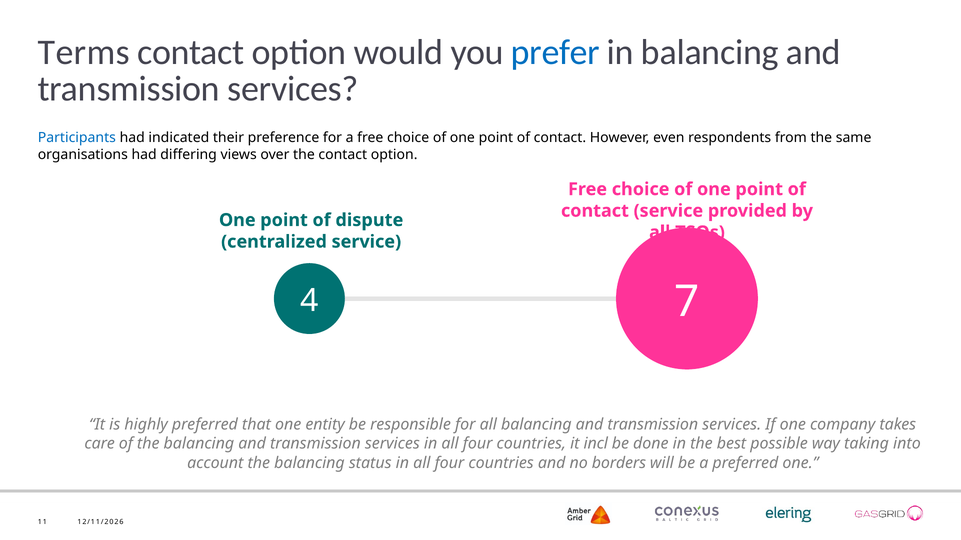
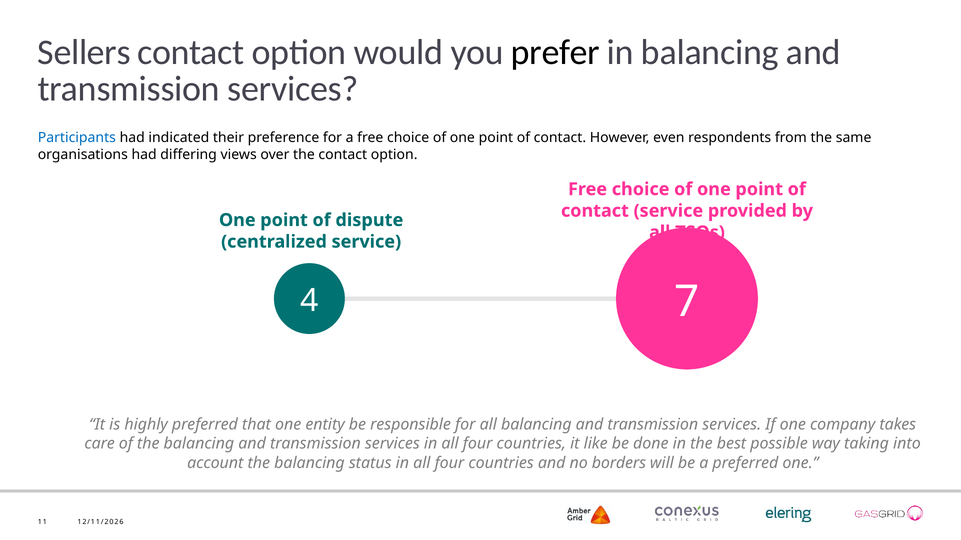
Terms: Terms -> Sellers
prefer colour: blue -> black
incl: incl -> like
